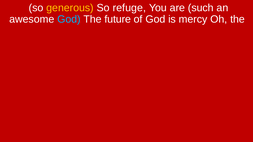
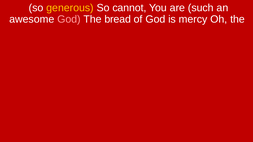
refuge: refuge -> cannot
God at (69, 19) colour: light blue -> pink
future: future -> bread
